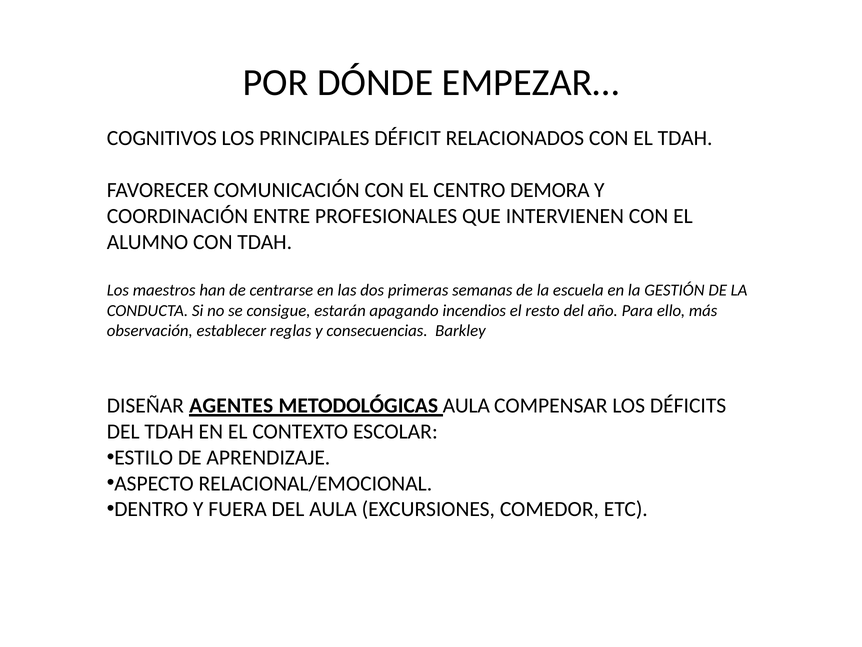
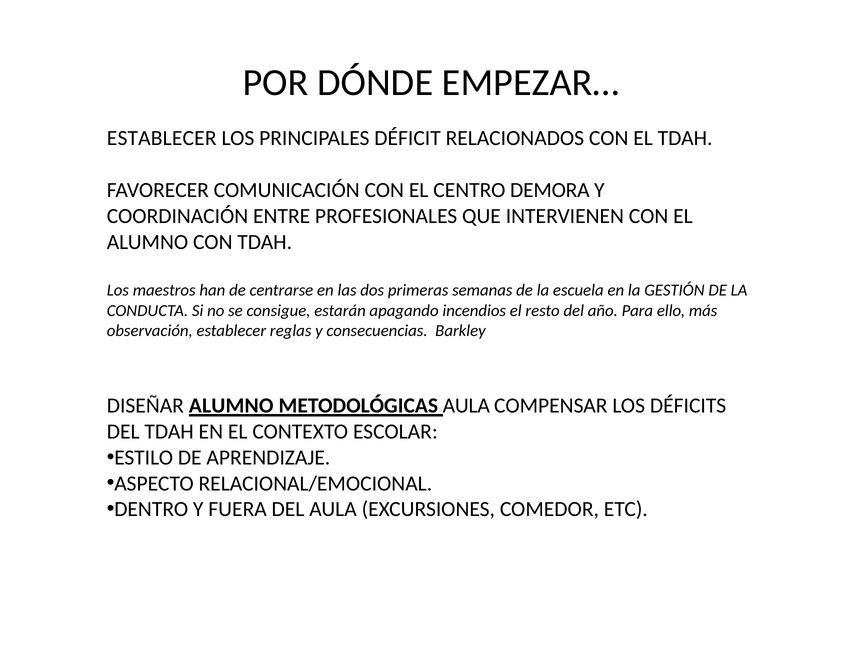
COGNITIVOS at (162, 138): COGNITIVOS -> ESTABLECER
DISEÑAR AGENTES: AGENTES -> ALUMNO
